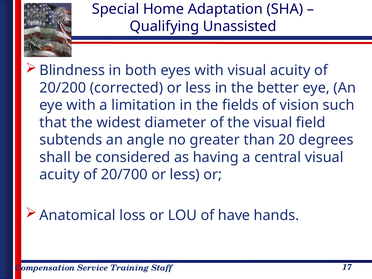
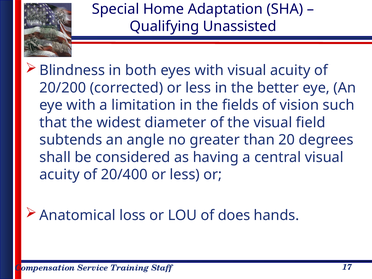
20/700: 20/700 -> 20/400
have: have -> does
